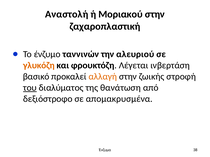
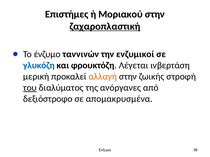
Αναστολή: Αναστολή -> Επιστήμες
ζαχαροπλαστική underline: none -> present
αλευριού: αλευριού -> ενζυμικοί
γλυκόζη colour: orange -> blue
βασικό: βασικό -> μερική
θανάτωση: θανάτωση -> ανόργανες
